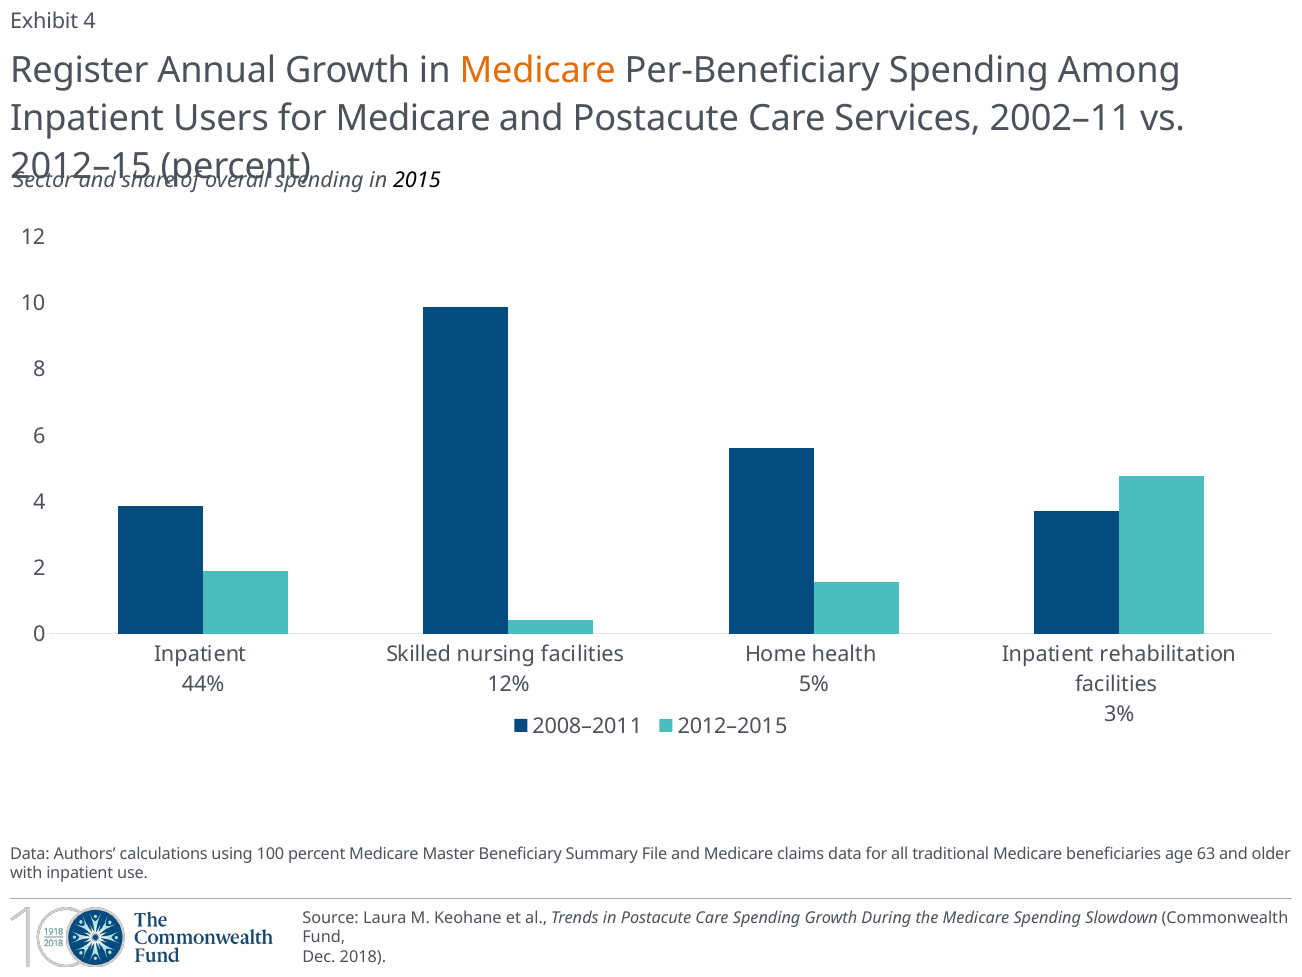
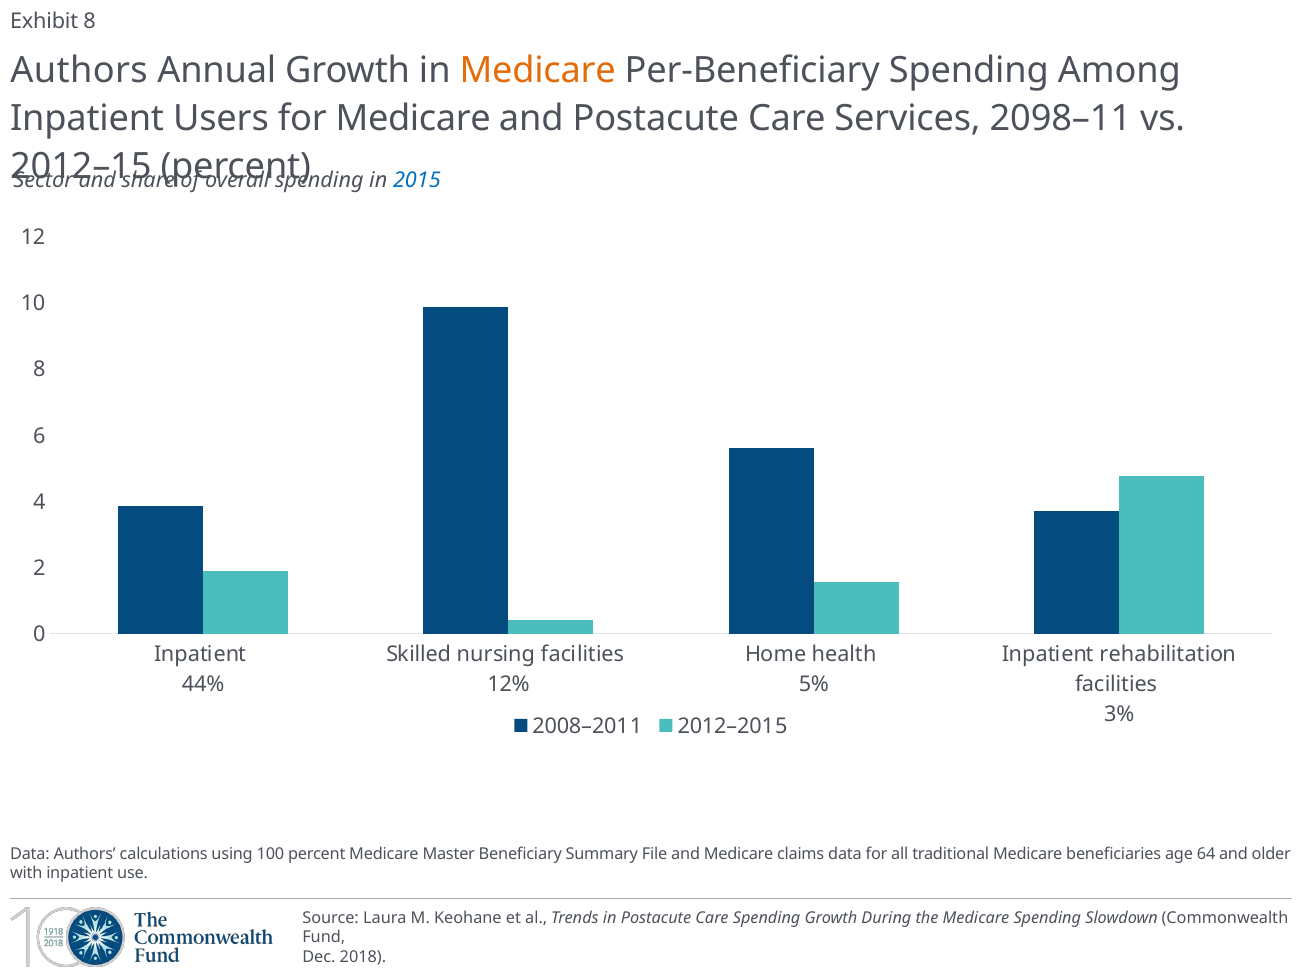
Exhibit 4: 4 -> 8
Register at (79, 71): Register -> Authors
2002–11: 2002–11 -> 2098–11
2015 colour: black -> blue
63: 63 -> 64
